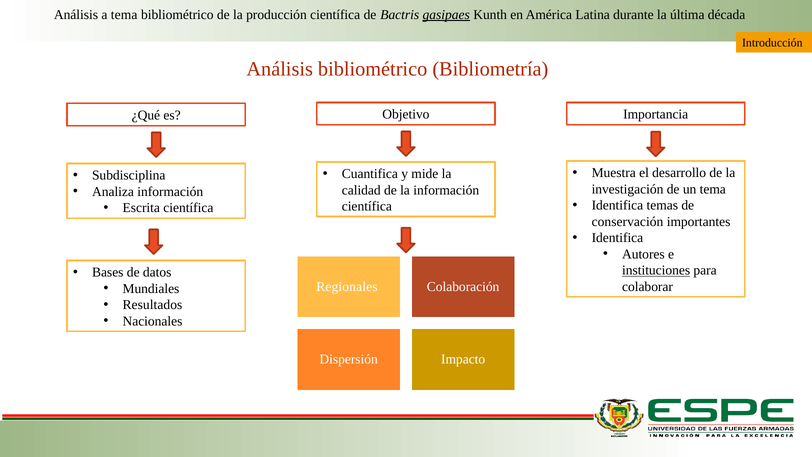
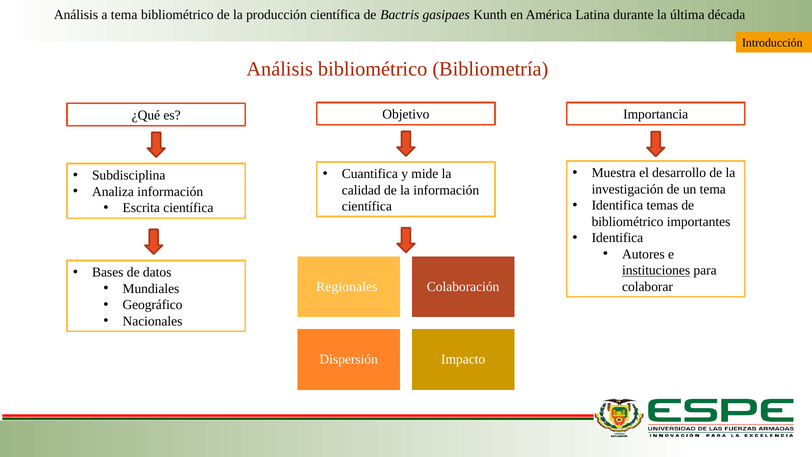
gasipaes underline: present -> none
conservación at (628, 222): conservación -> bibliométrico
Resultados: Resultados -> Geográfico
